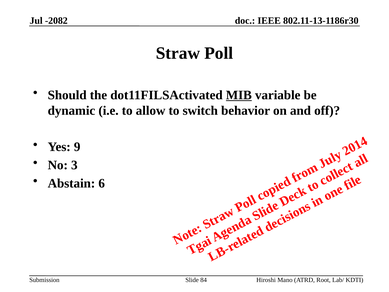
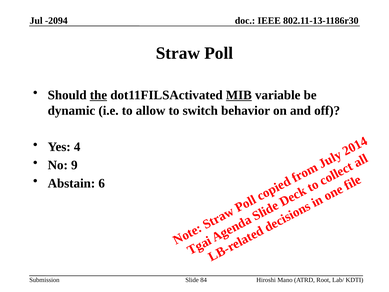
-2082: -2082 -> -2094
the underline: none -> present
Yes 9: 9 -> 4
3: 3 -> 9
